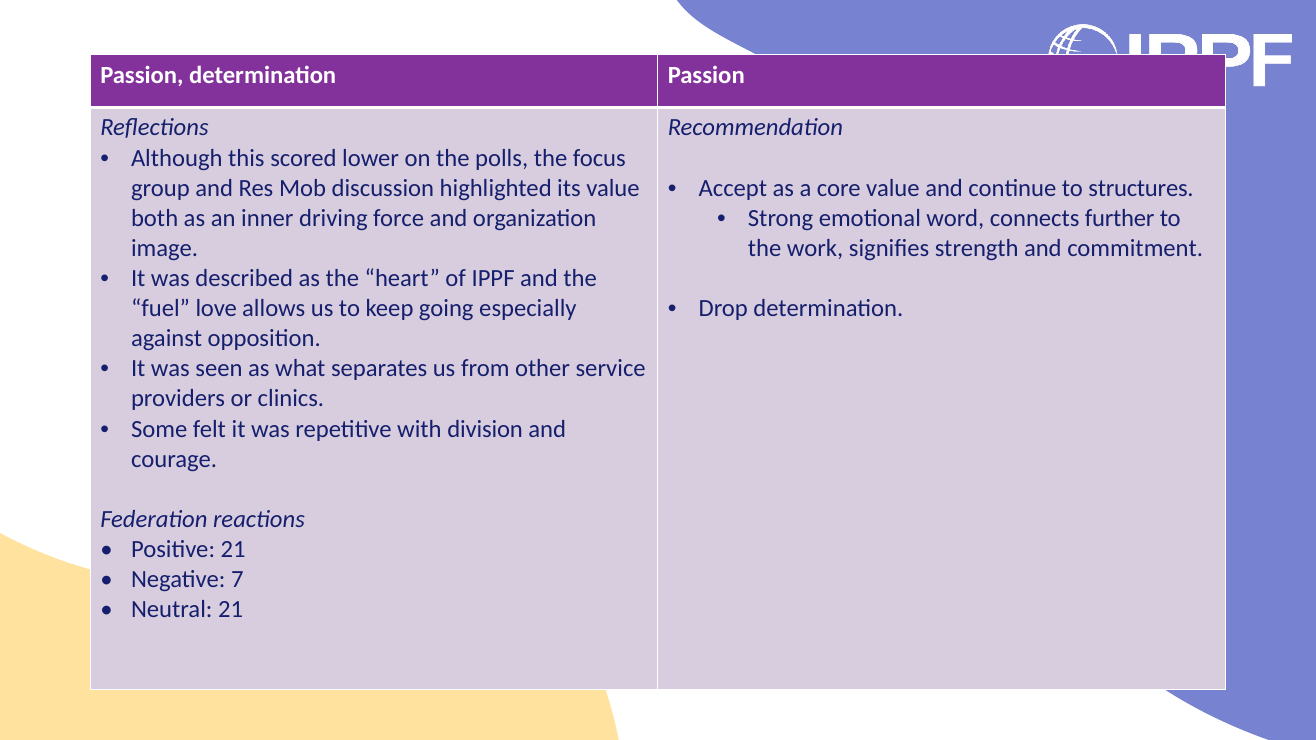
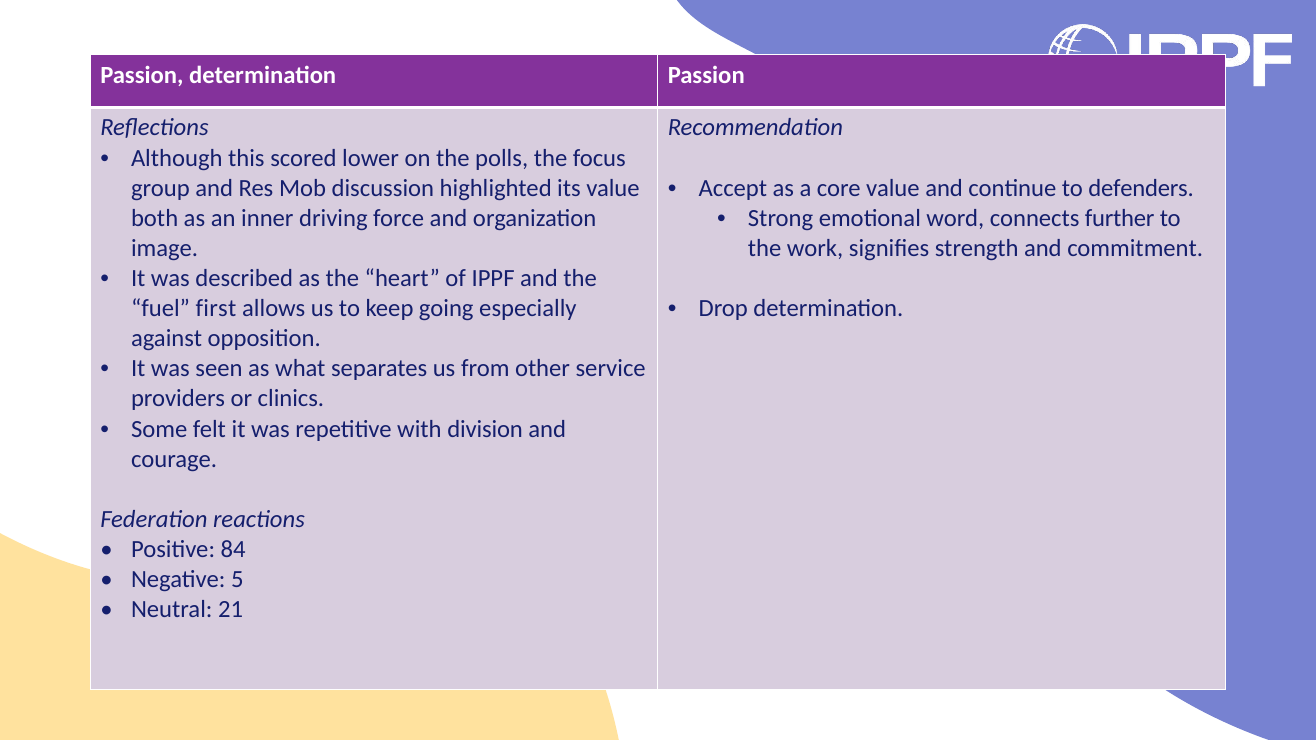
structures: structures -> defenders
love: love -> first
Positive 21: 21 -> 84
7: 7 -> 5
